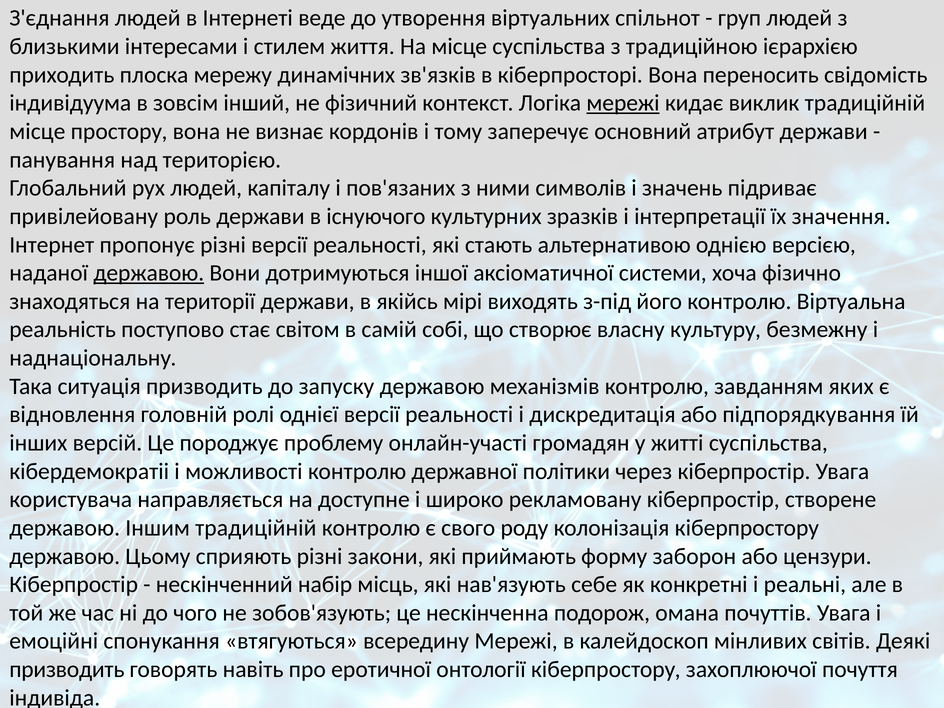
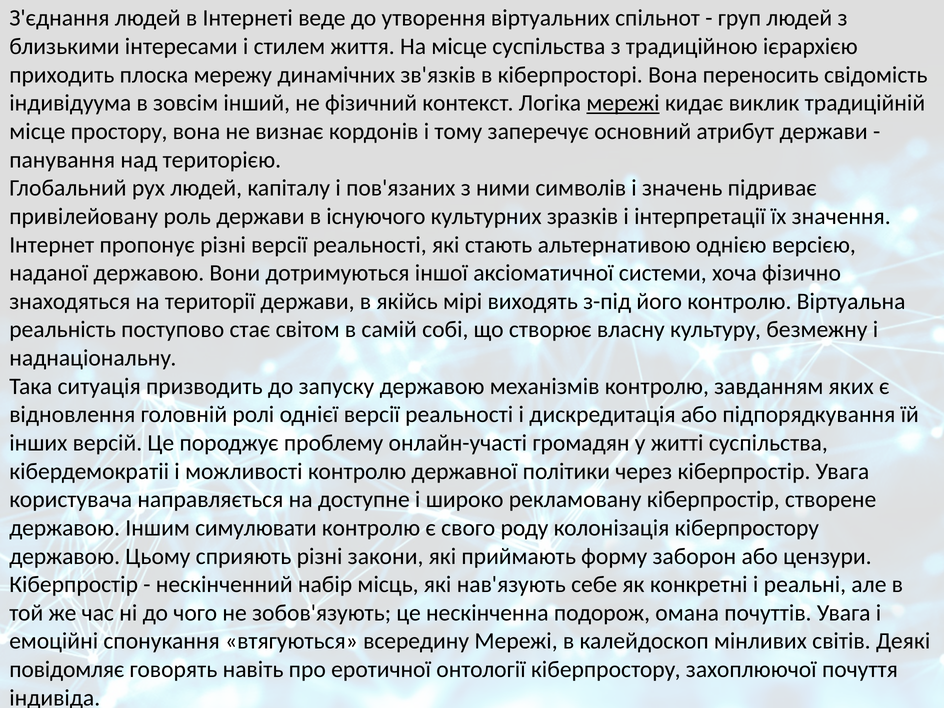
державою at (149, 273) underline: present -> none
Іншим традиційній: традиційній -> симулювати
призводить at (67, 670): призводить -> повідомляє
